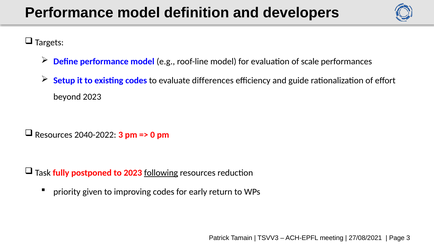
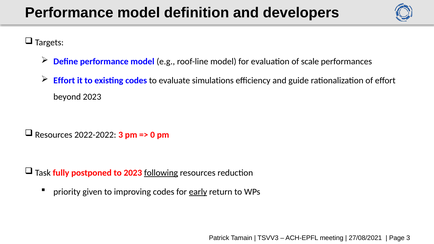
Setup at (64, 81): Setup -> Effort
differences: differences -> simulations
2040-2022: 2040-2022 -> 2022-2022
early underline: none -> present
